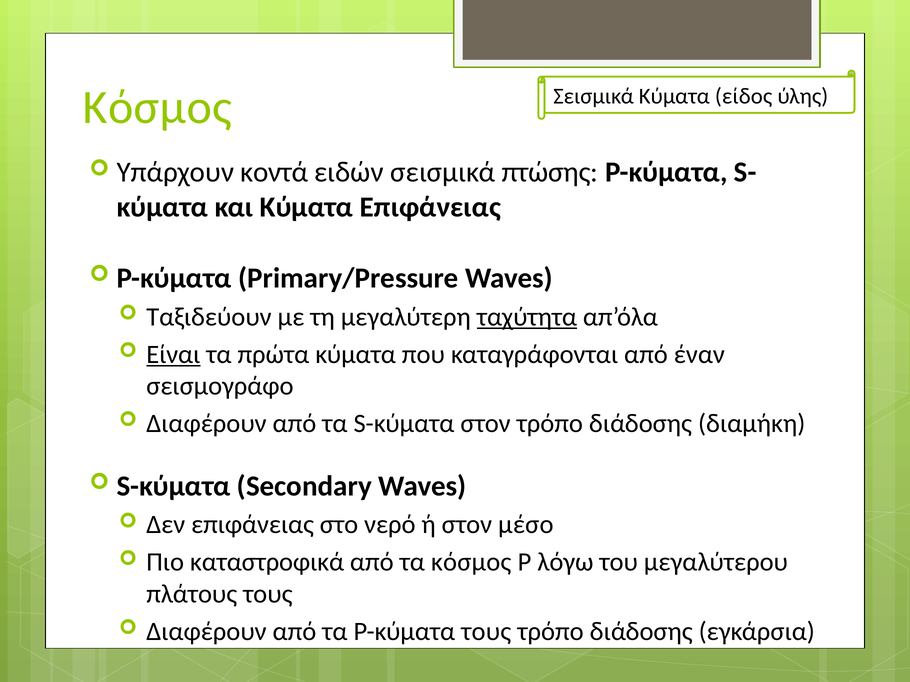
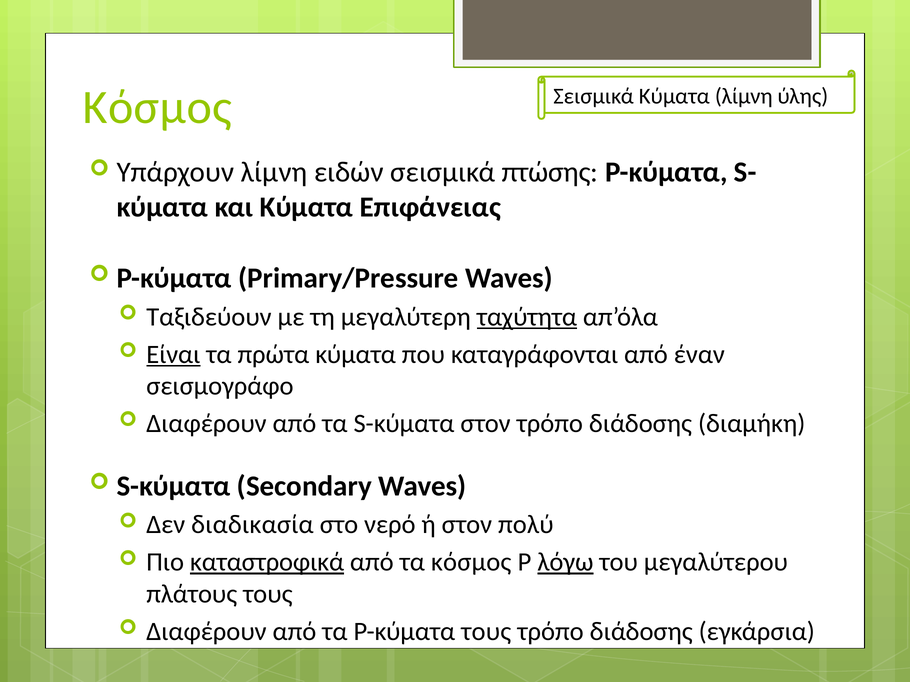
Κύματα είδος: είδος -> λίμνη
Υπάρχουν κοντά: κοντά -> λίμνη
Δεν επιφάνειας: επιφάνειας -> διαδικασία
μέσο: μέσο -> πολύ
καταστροφικά underline: none -> present
λόγω underline: none -> present
